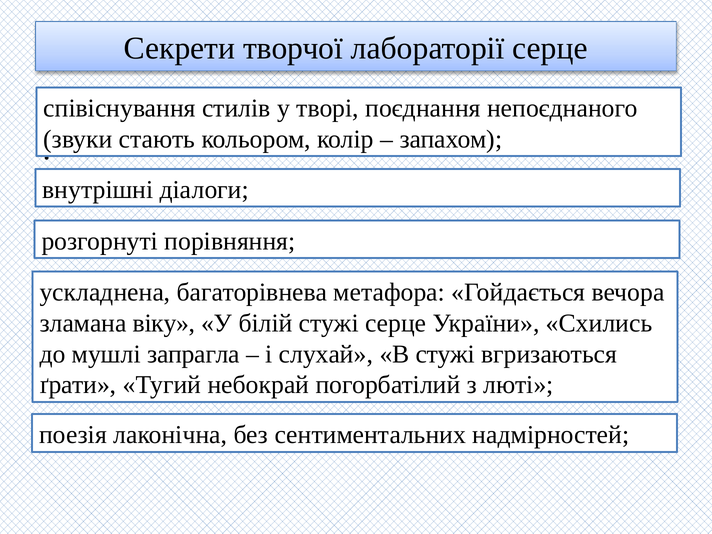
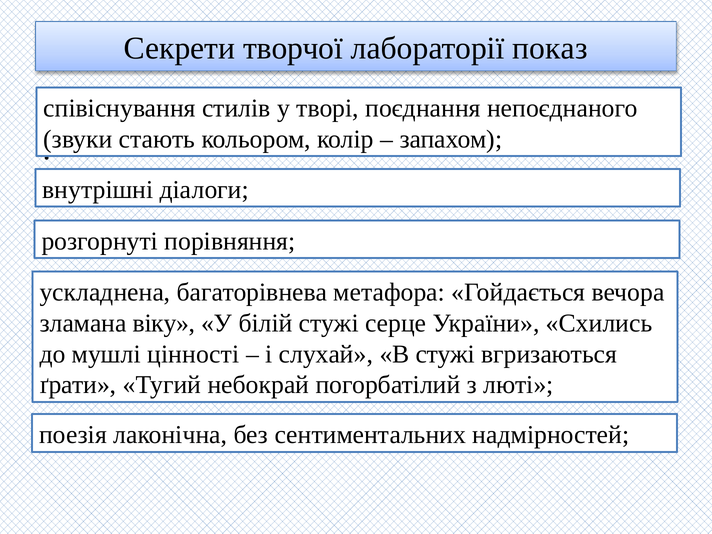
лабораторії серце: серце -> показ
запрагла: запрагла -> цінності
